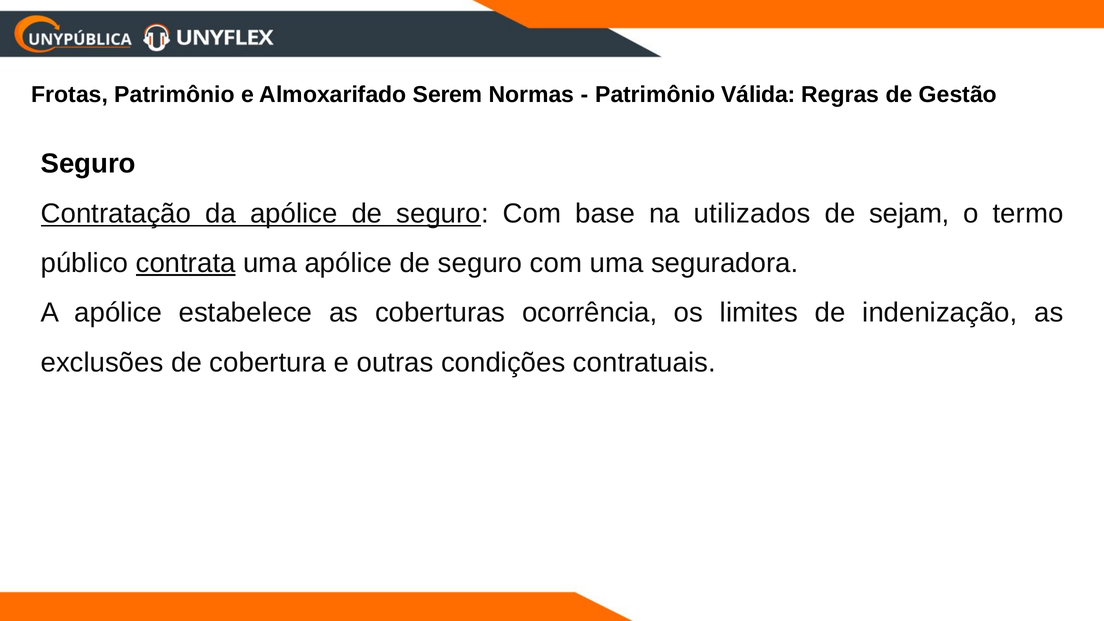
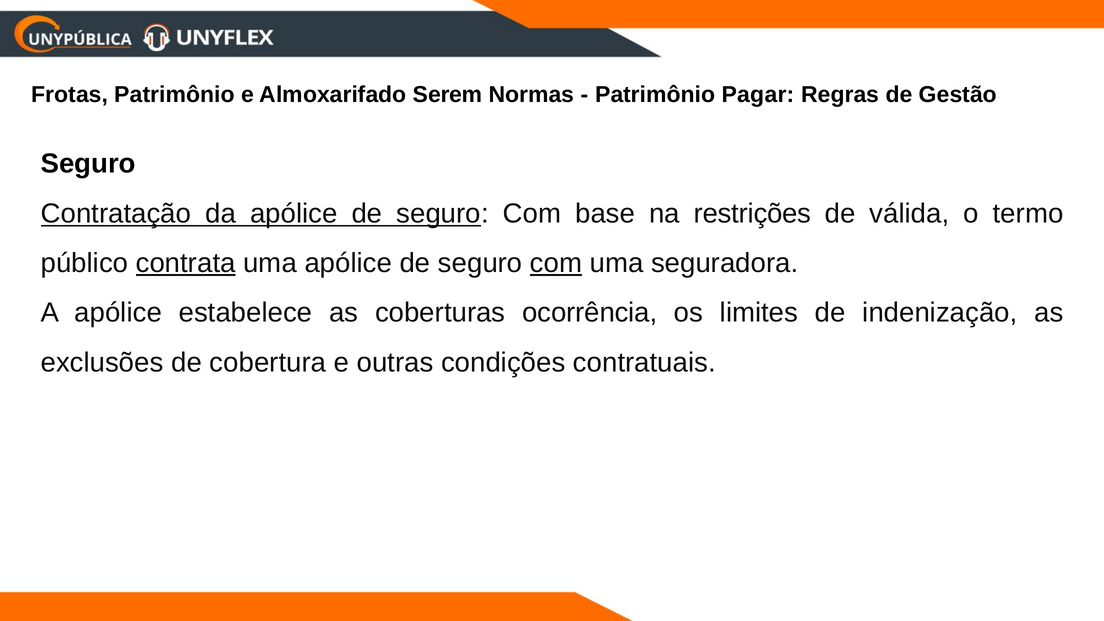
Válida: Válida -> Pagar
utilizados: utilizados -> restrições
sejam: sejam -> válida
com at (556, 263) underline: none -> present
